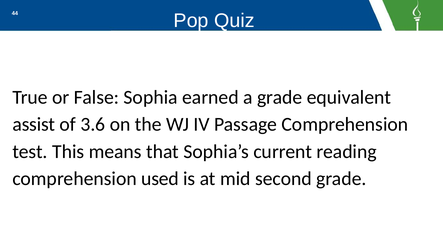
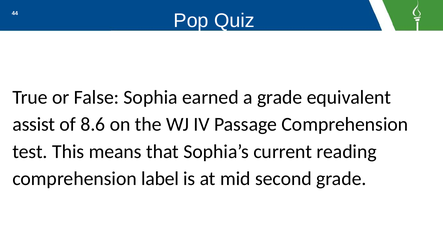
3.6: 3.6 -> 8.6
used: used -> label
